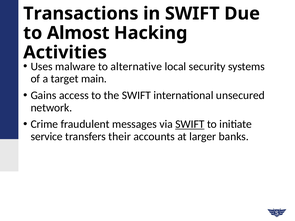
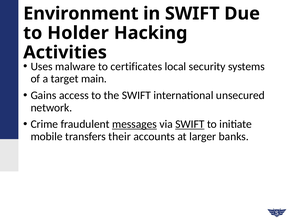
Transactions: Transactions -> Environment
Almost: Almost -> Holder
alternative: alternative -> certificates
messages underline: none -> present
service: service -> mobile
